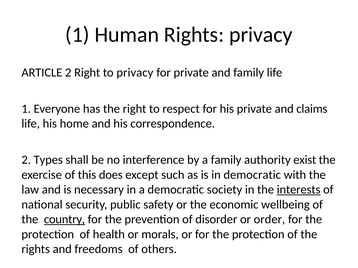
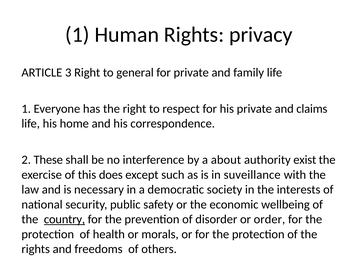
ARTICLE 2: 2 -> 3
to privacy: privacy -> general
Types: Types -> These
a family: family -> about
in democratic: democratic -> suveillance
interests underline: present -> none
